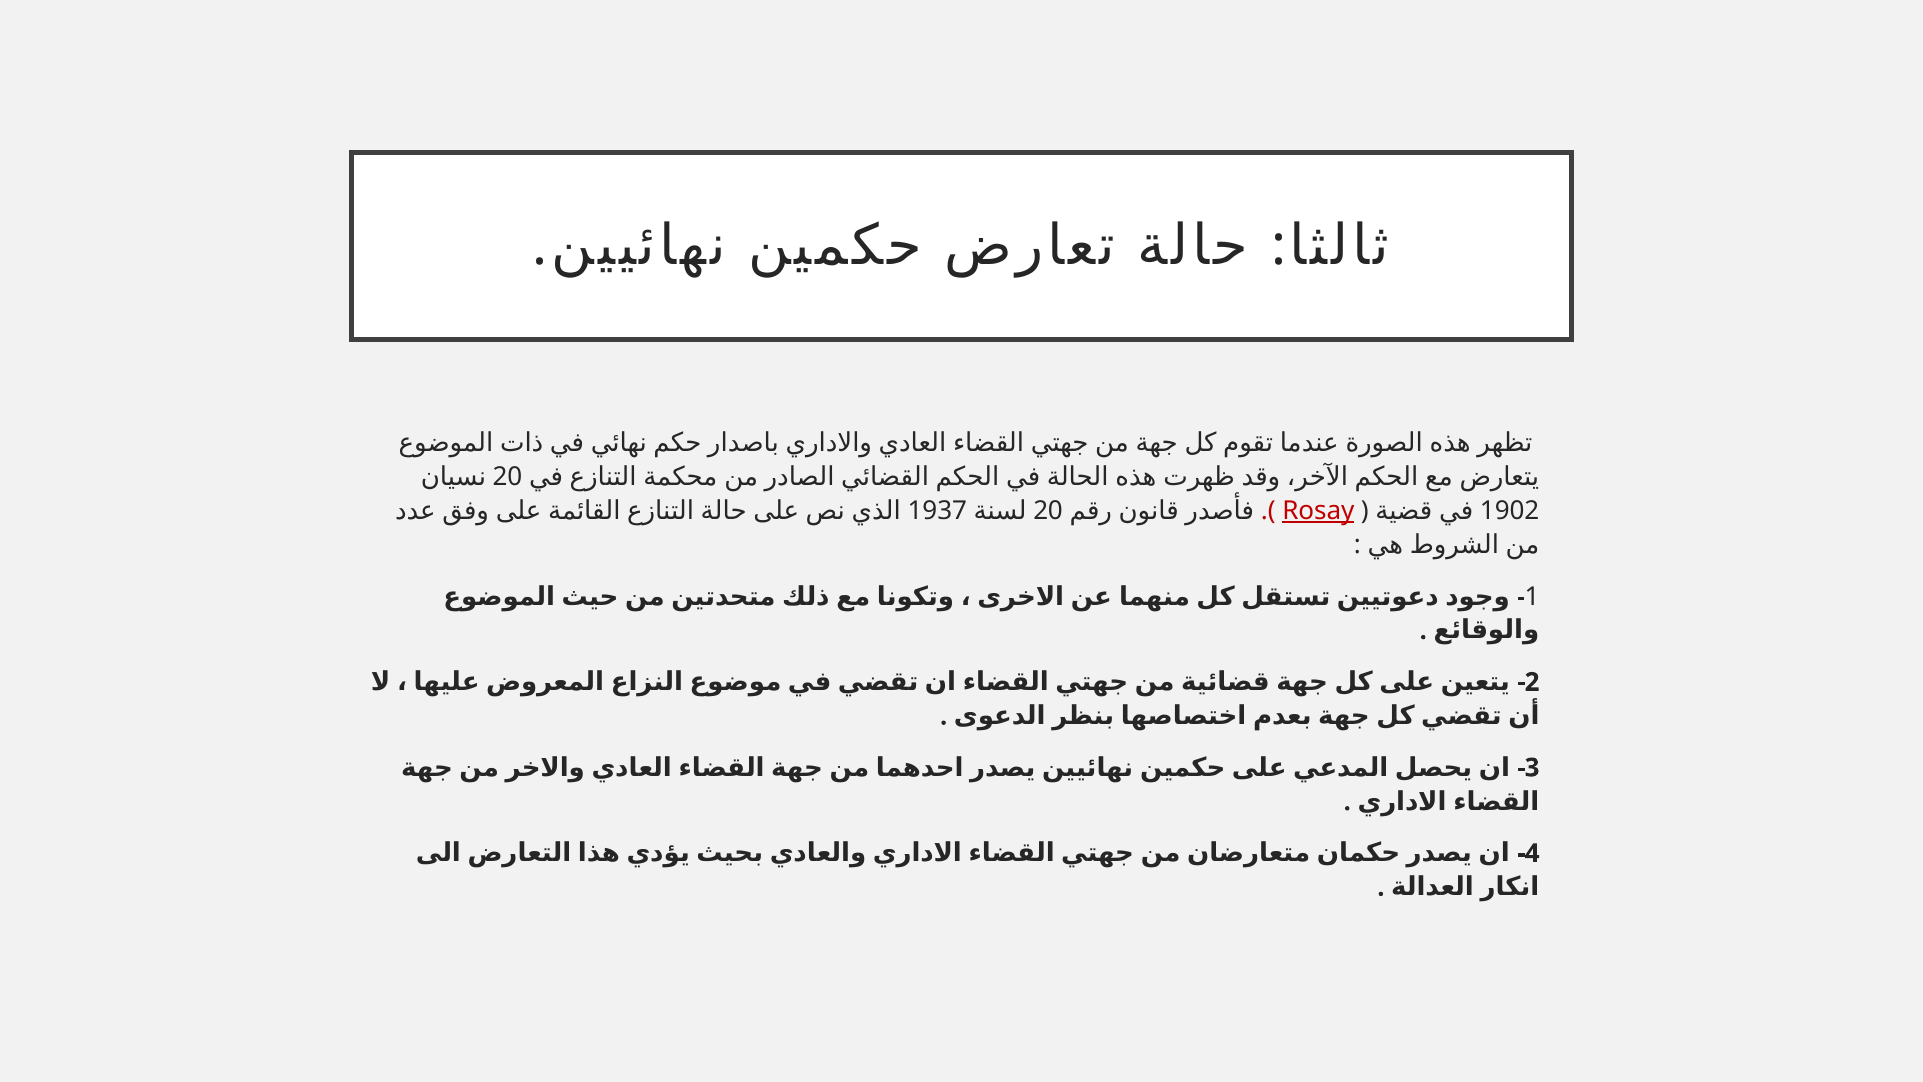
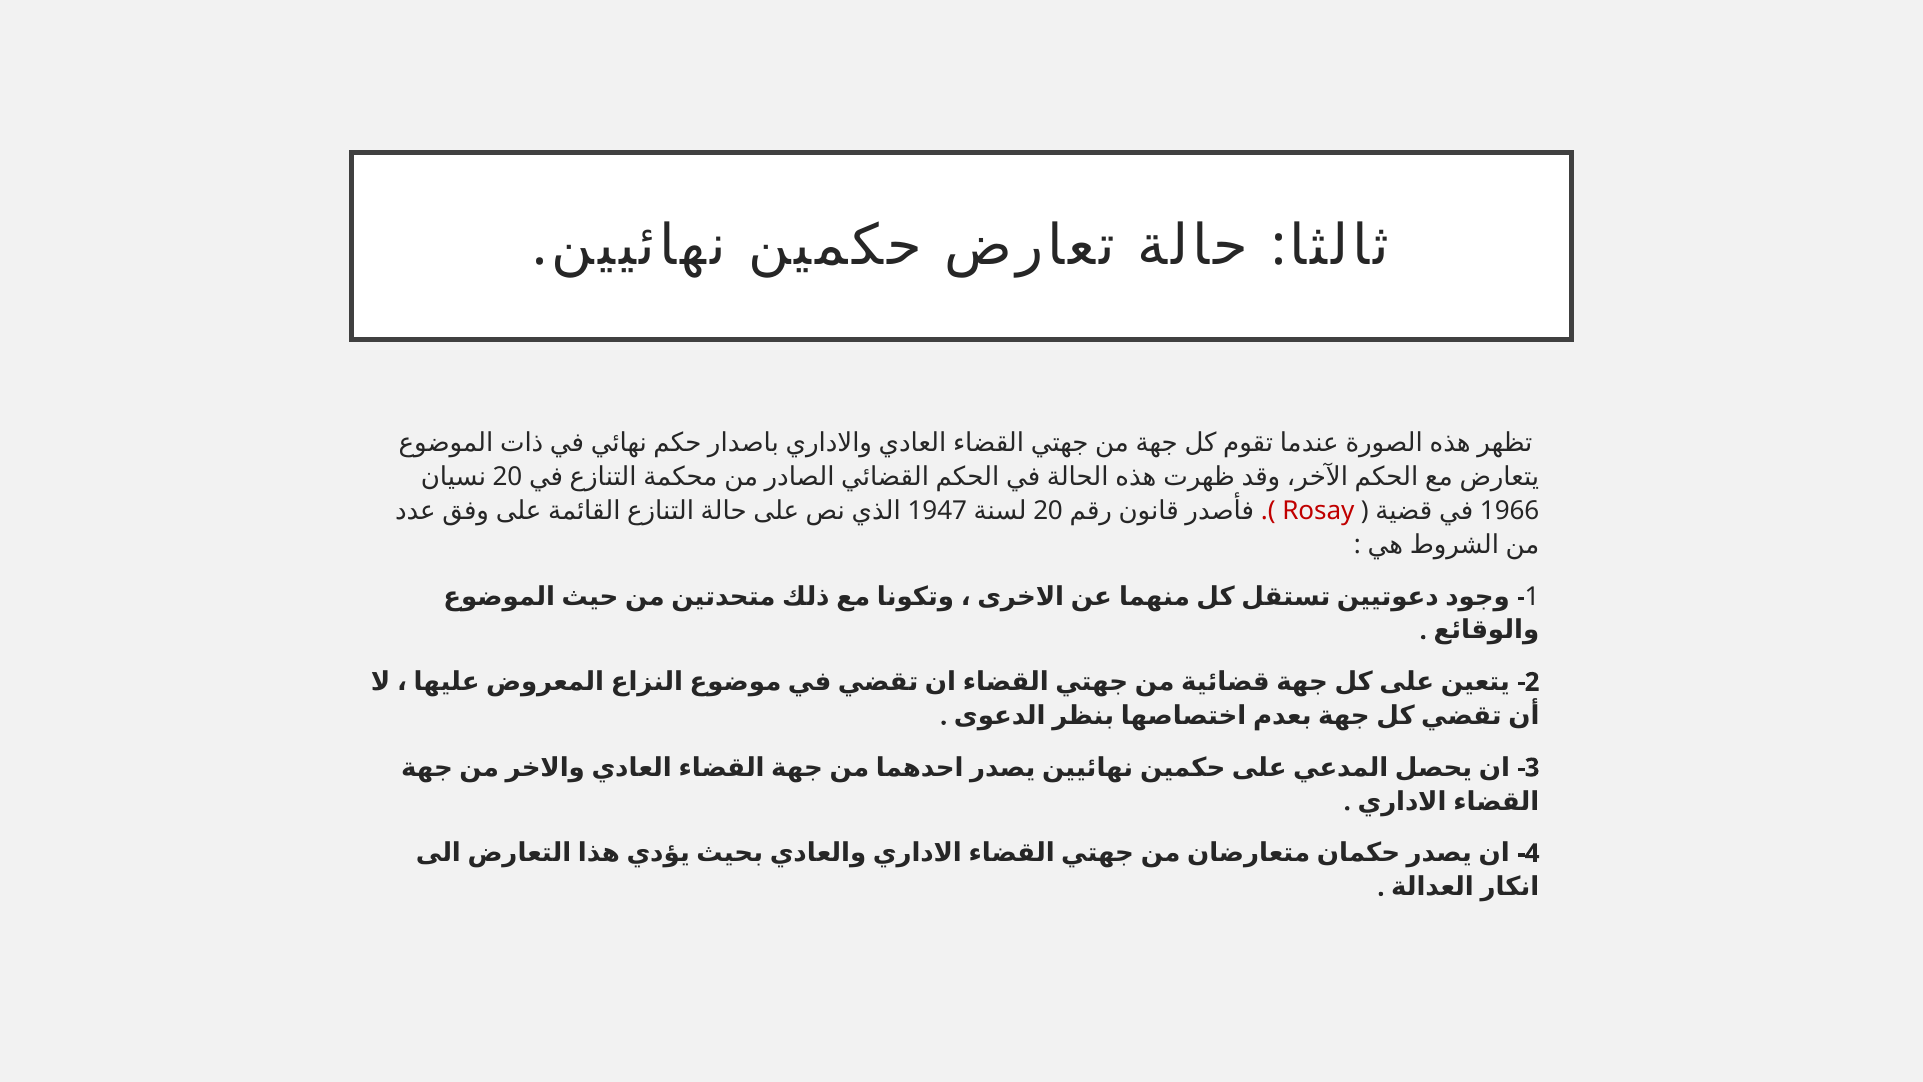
1937: 1937 -> 1947
Rosay underline: present -> none
1902: 1902 -> 1966
